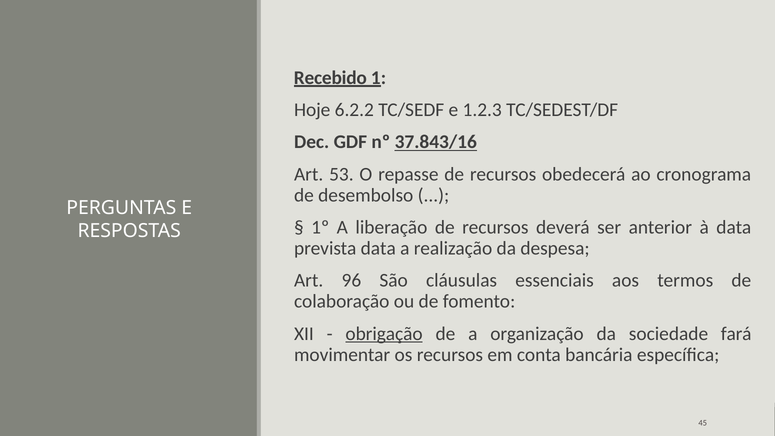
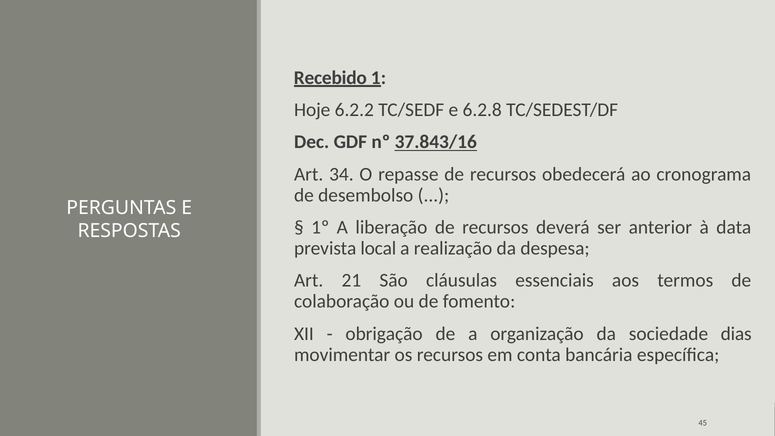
1.2.3: 1.2.3 -> 6.2.8
53: 53 -> 34
prevista data: data -> local
96: 96 -> 21
obrigação underline: present -> none
fará: fará -> dias
